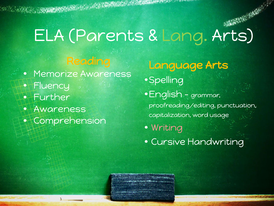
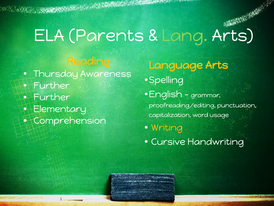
Memorize: Memorize -> Thursday
Fluency at (52, 85): Fluency -> Further
Awareness at (60, 109): Awareness -> Elementary
Writing colour: pink -> yellow
